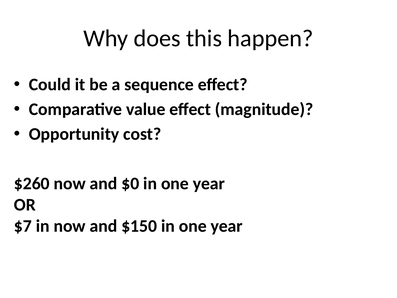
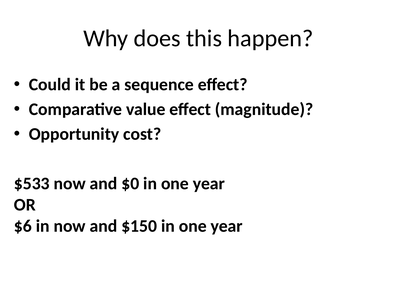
$260: $260 -> $533
$7: $7 -> $6
